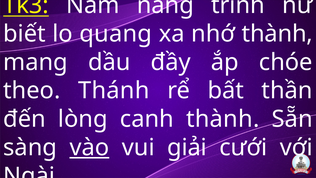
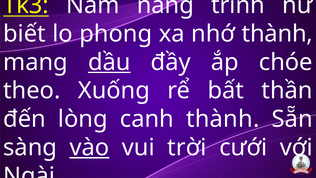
quang: quang -> phong
dầu underline: none -> present
Thánh: Thánh -> Xuống
giải: giải -> trời
